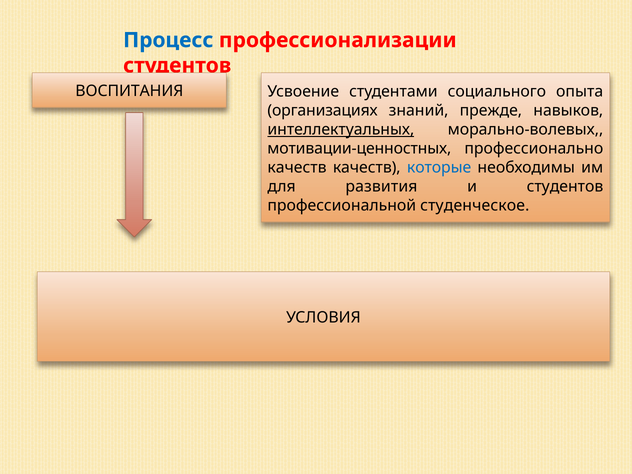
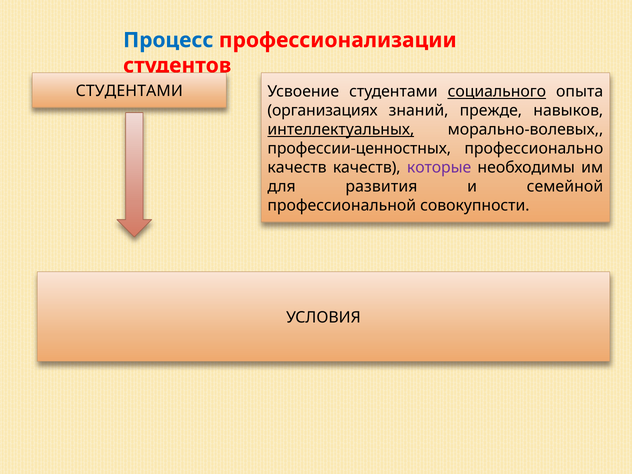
ВОСПИТАНИЯ at (129, 91): ВОСПИТАНИЯ -> СТУДЕНТАМИ
социального underline: none -> present
мотивации-ценностных: мотивации-ценностных -> профессии-ценностных
которые colour: blue -> purple
и студентов: студентов -> семейной
студенческое: студенческое -> совокупности
